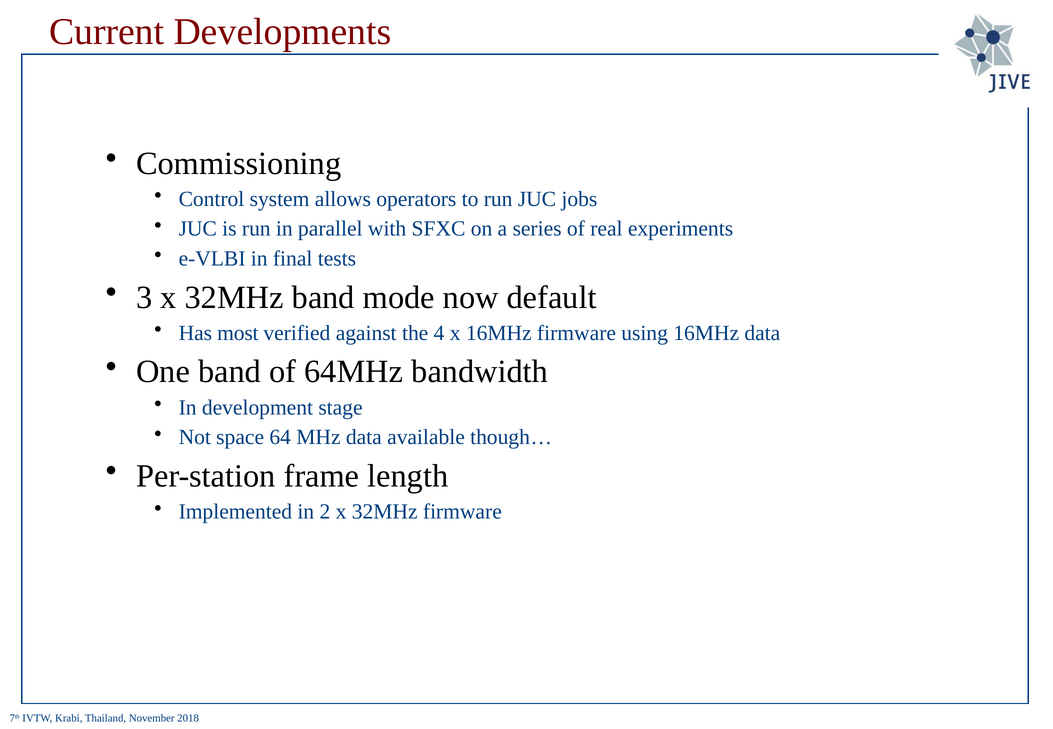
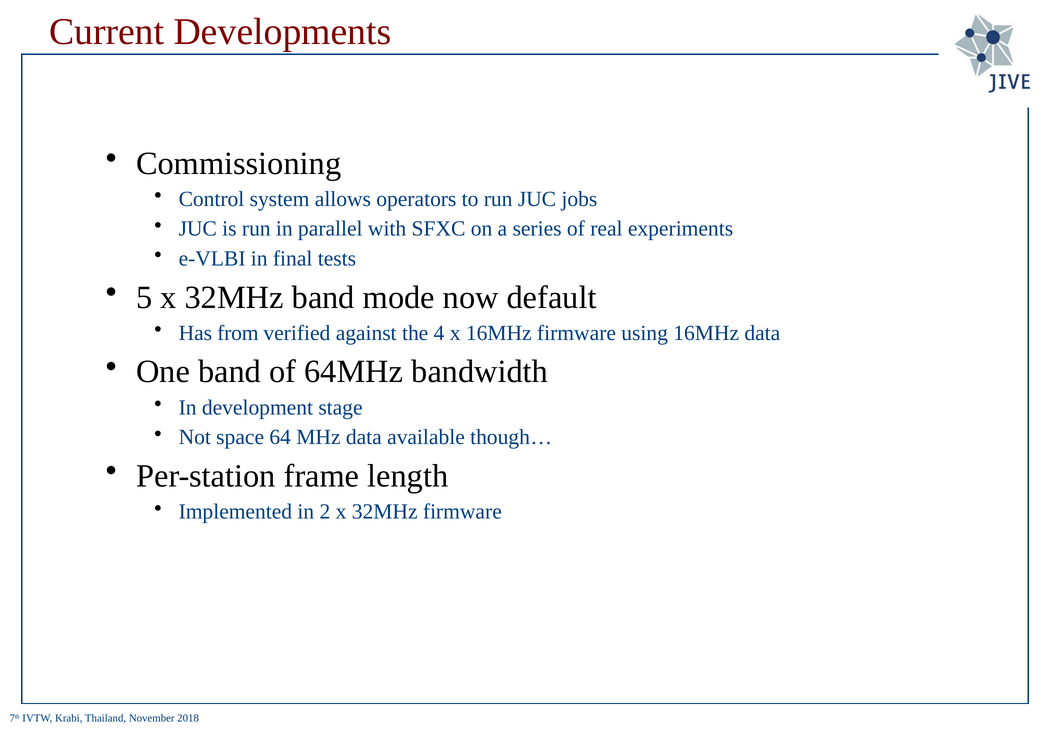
3: 3 -> 5
most: most -> from
